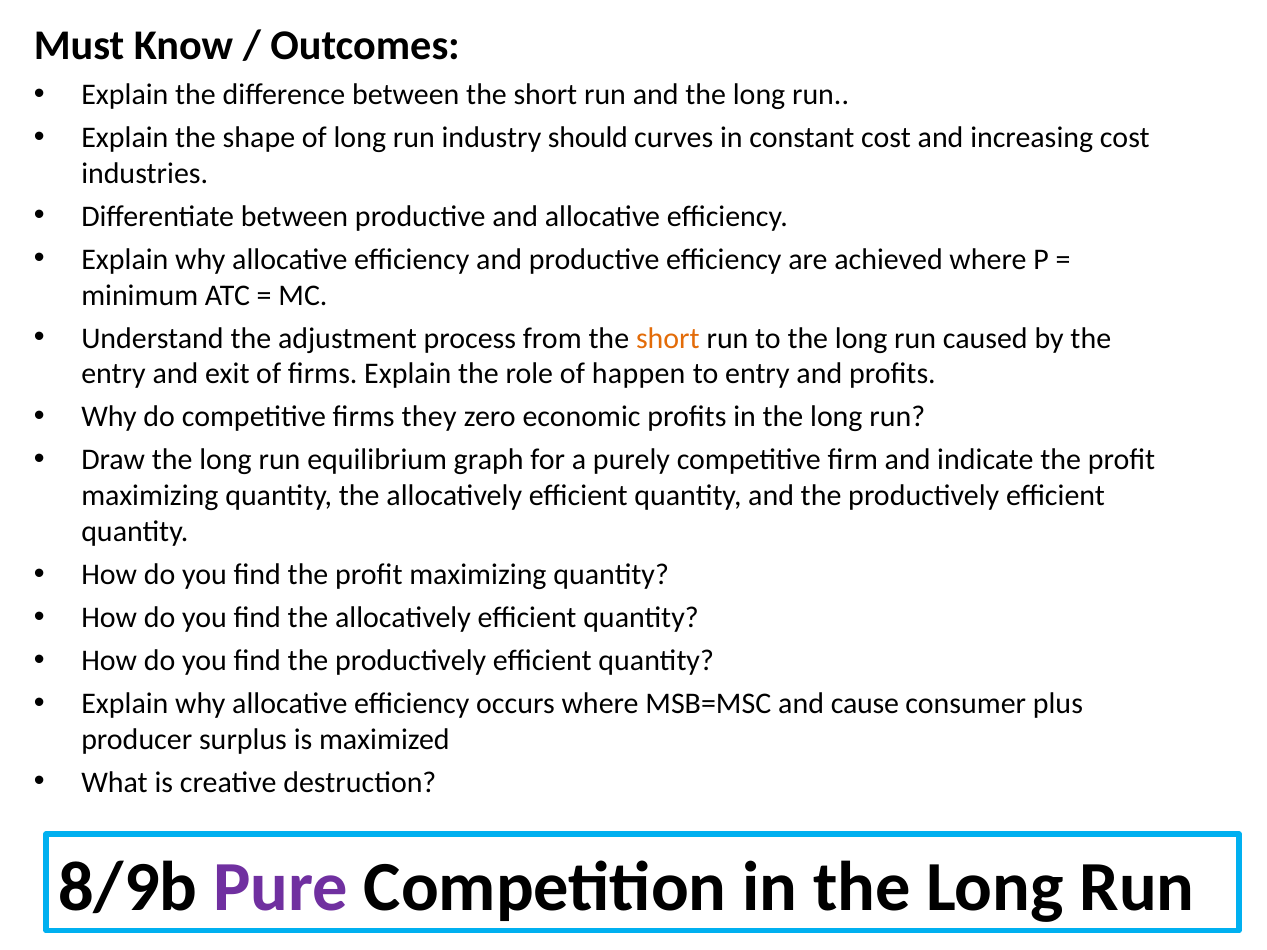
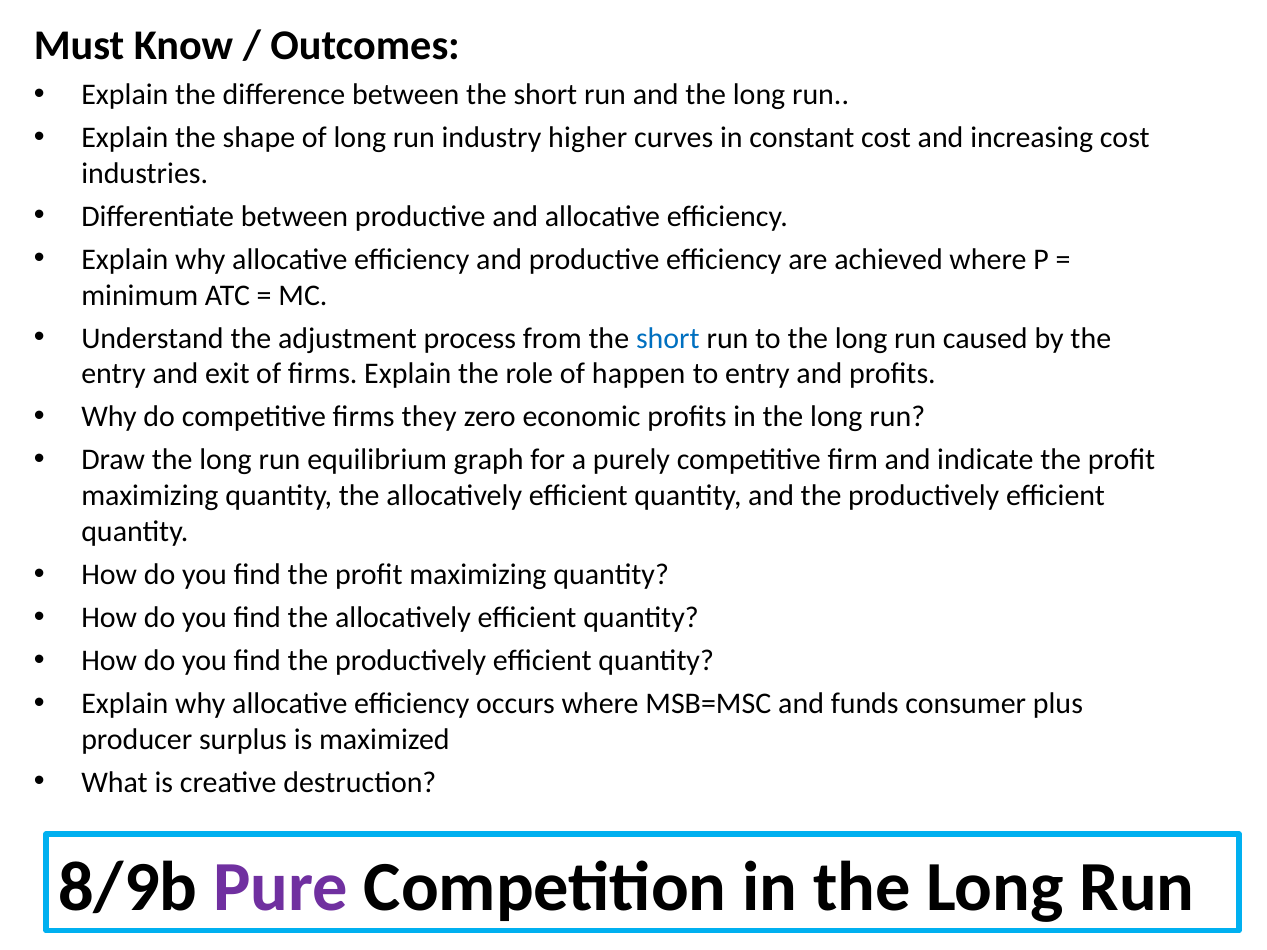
should: should -> higher
short at (668, 338) colour: orange -> blue
cause: cause -> funds
